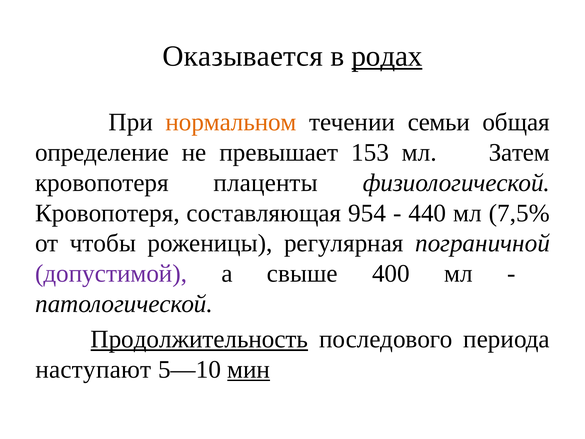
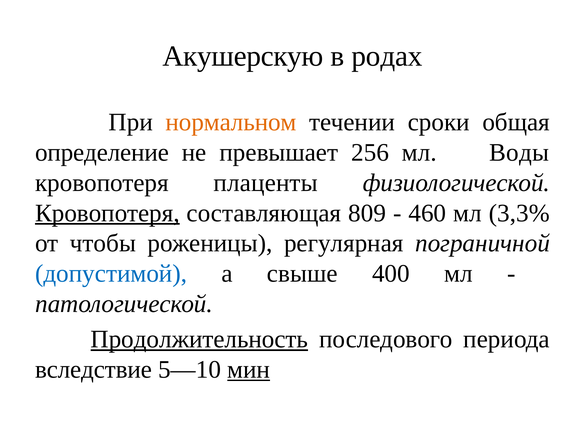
Оказывается: Оказывается -> Акушерскую
родах underline: present -> none
семьи: семьи -> сроки
153: 153 -> 256
Затем: Затем -> Воды
Кровопотеря at (107, 213) underline: none -> present
954: 954 -> 809
440: 440 -> 460
7,5%: 7,5% -> 3,3%
допустимой colour: purple -> blue
наступают: наступают -> вследствие
